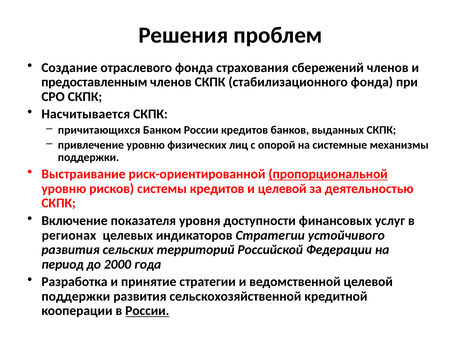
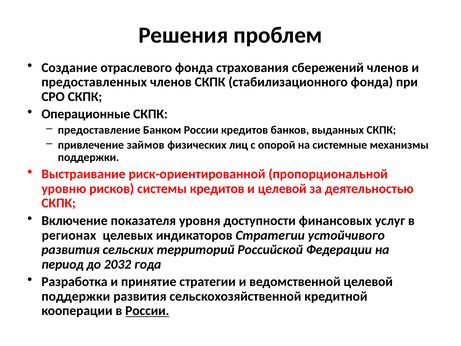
предоставленным: предоставленным -> предоставленных
Насчитывается: Насчитывается -> Операционные
причитающихся: причитающихся -> предоставление
привлечение уровню: уровню -> займов
пропорциональной underline: present -> none
2000: 2000 -> 2032
